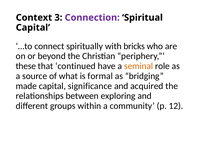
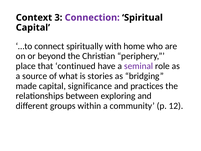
bricks: bricks -> home
these: these -> place
seminal colour: orange -> purple
formal: formal -> stories
acquired: acquired -> practices
